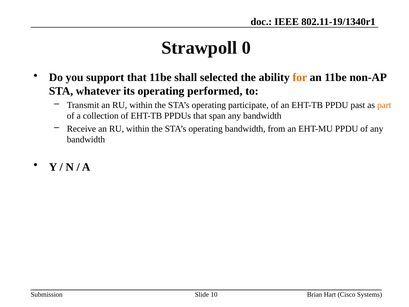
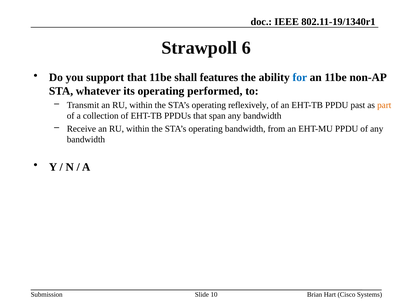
0: 0 -> 6
selected: selected -> features
for colour: orange -> blue
participate: participate -> reflexively
